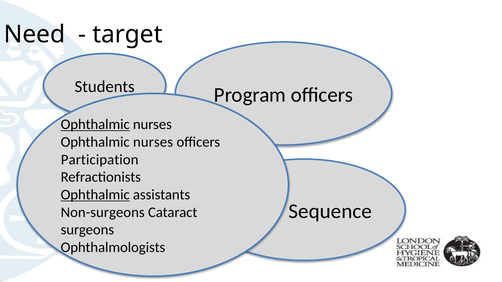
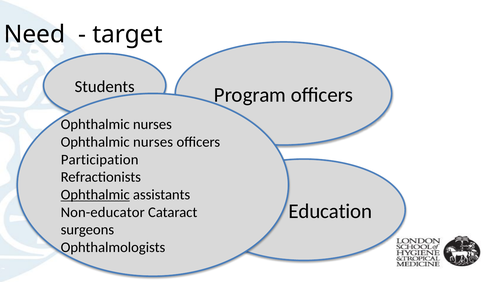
Ophthalmic at (95, 125) underline: present -> none
Sequence: Sequence -> Education
Non-surgeons: Non-surgeons -> Non-educator
